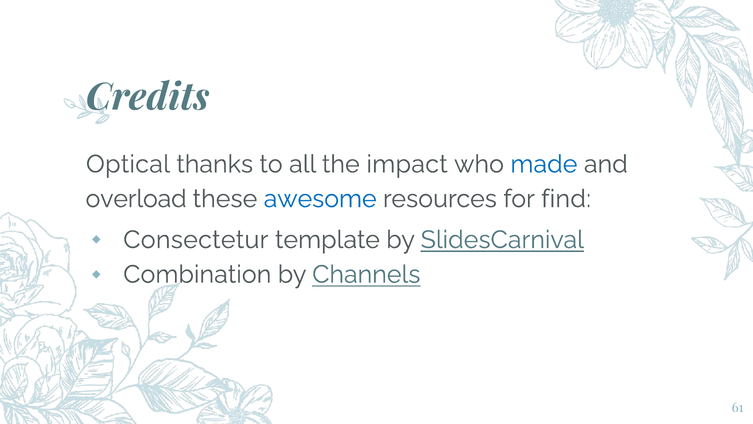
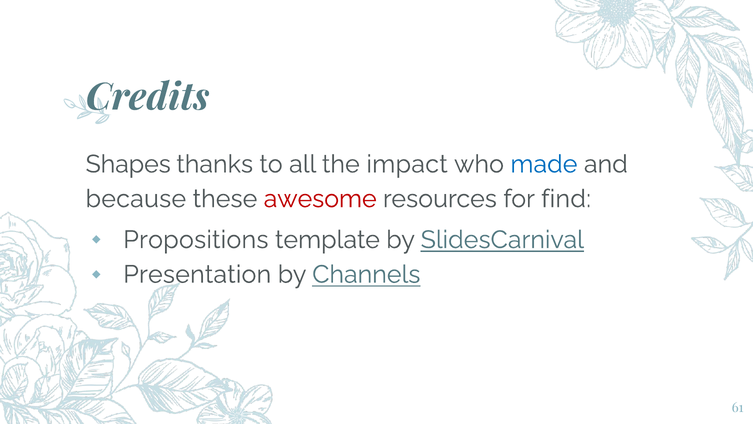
Optical: Optical -> Shapes
overload: overload -> because
awesome colour: blue -> red
Consectetur: Consectetur -> Propositions
Combination: Combination -> Presentation
